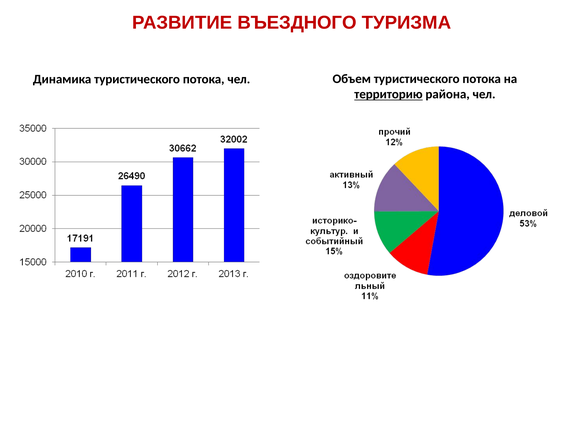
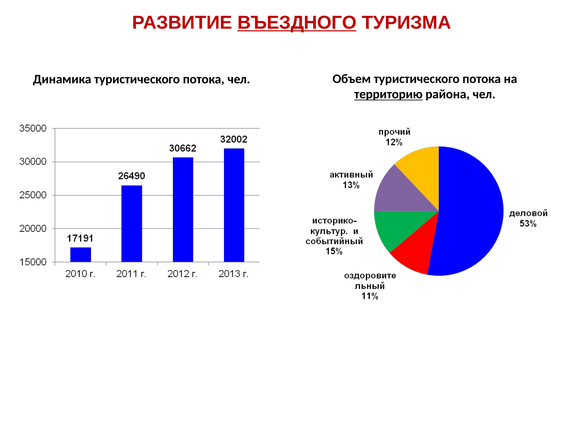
ВЪЕЗДНОГО underline: none -> present
